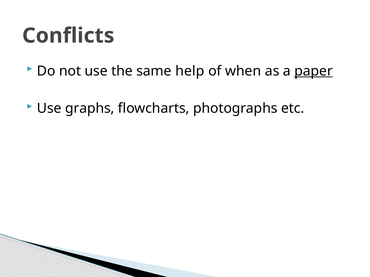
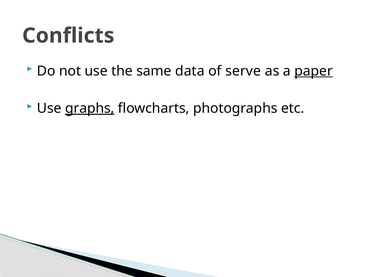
help: help -> data
when: when -> serve
graphs underline: none -> present
